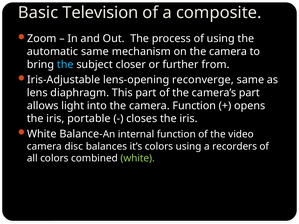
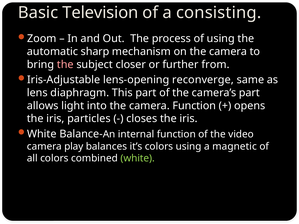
composite: composite -> consisting
automatic same: same -> sharp
the at (65, 65) colour: light blue -> pink
portable: portable -> particles
disc: disc -> play
recorders: recorders -> magnetic
